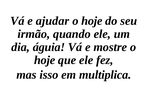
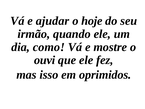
águia: águia -> como
hoje at (45, 60): hoje -> ouvi
multiplica: multiplica -> oprimidos
